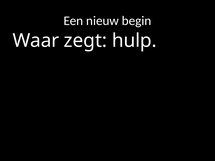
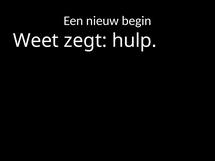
Waar: Waar -> Weet
